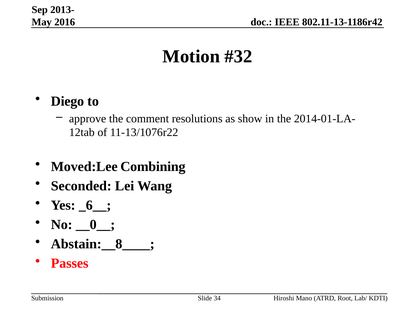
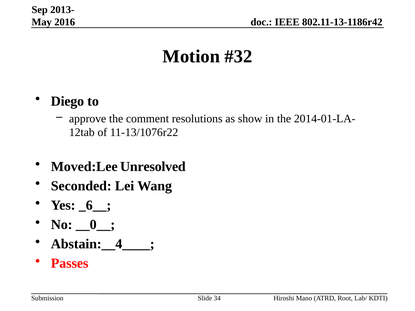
Combining: Combining -> Unresolved
Abstain:__8____: Abstain:__8____ -> Abstain:__4____
